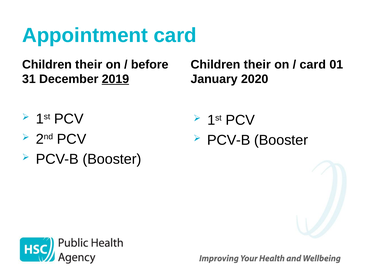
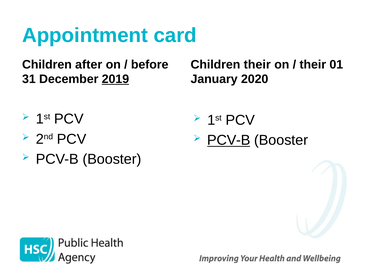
their at (89, 64): their -> after
card at (313, 64): card -> their
PCV-B at (229, 140) underline: none -> present
